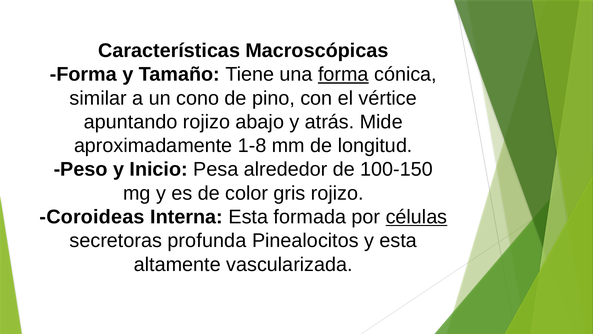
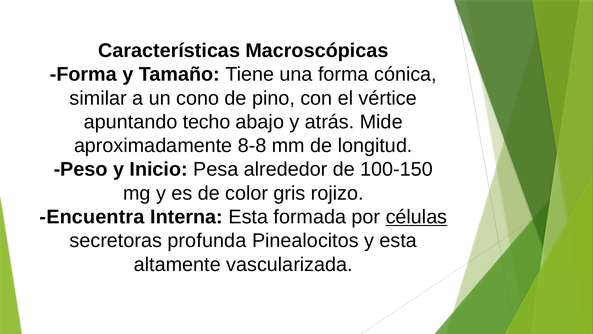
forma at (343, 74) underline: present -> none
apuntando rojizo: rojizo -> techo
1-8: 1-8 -> 8-8
Coroideas: Coroideas -> Encuentra
